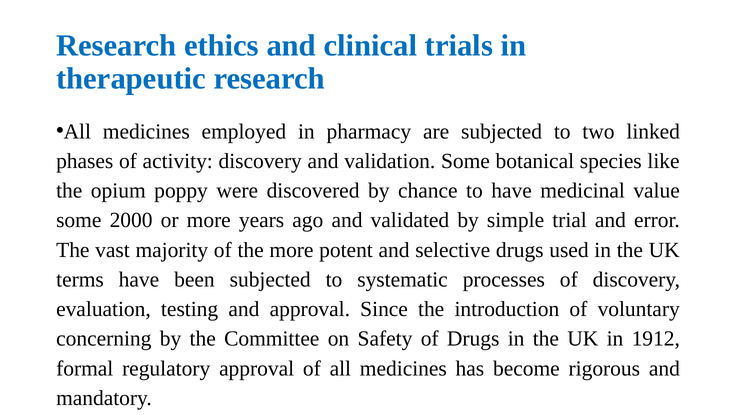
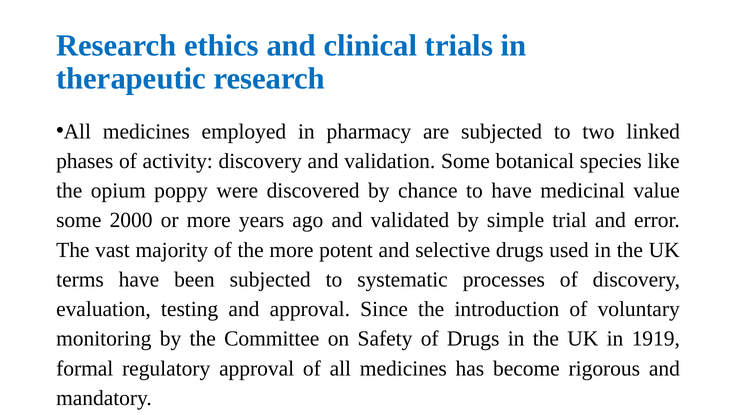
concerning: concerning -> monitoring
1912: 1912 -> 1919
